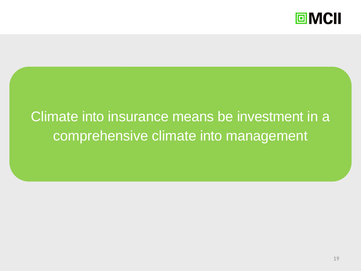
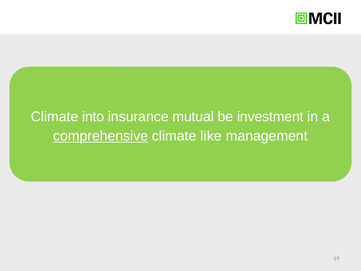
means: means -> mutual
comprehensive underline: none -> present
into at (211, 136): into -> like
